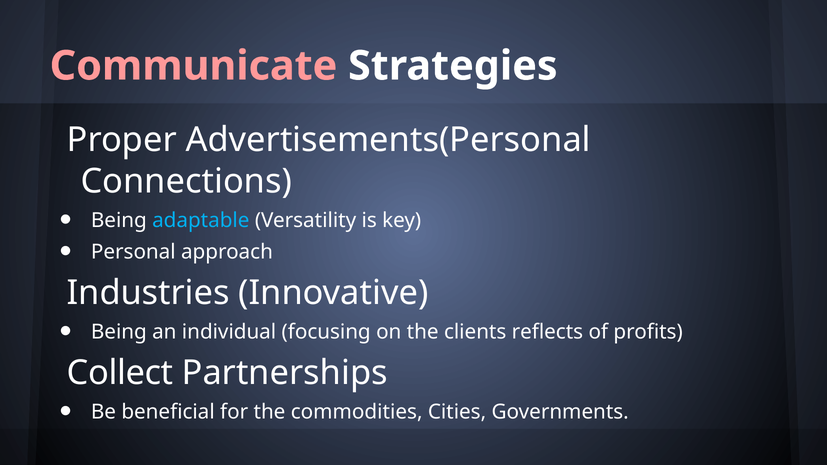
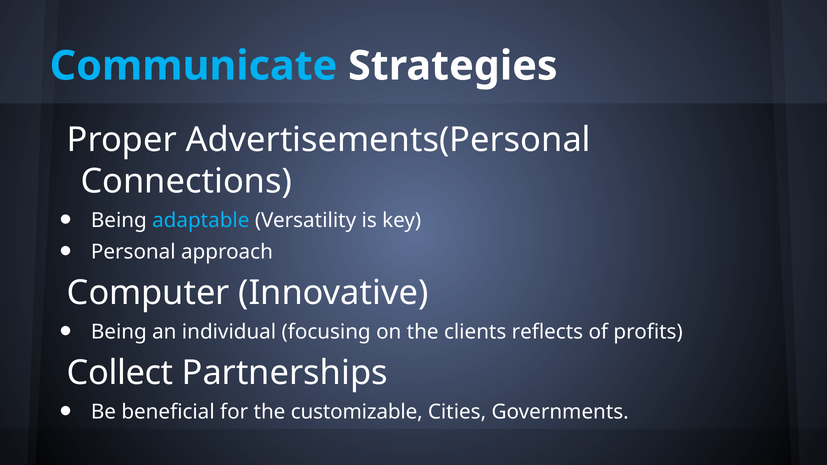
Communicate colour: pink -> light blue
Industries: Industries -> Computer
commodities: commodities -> customizable
